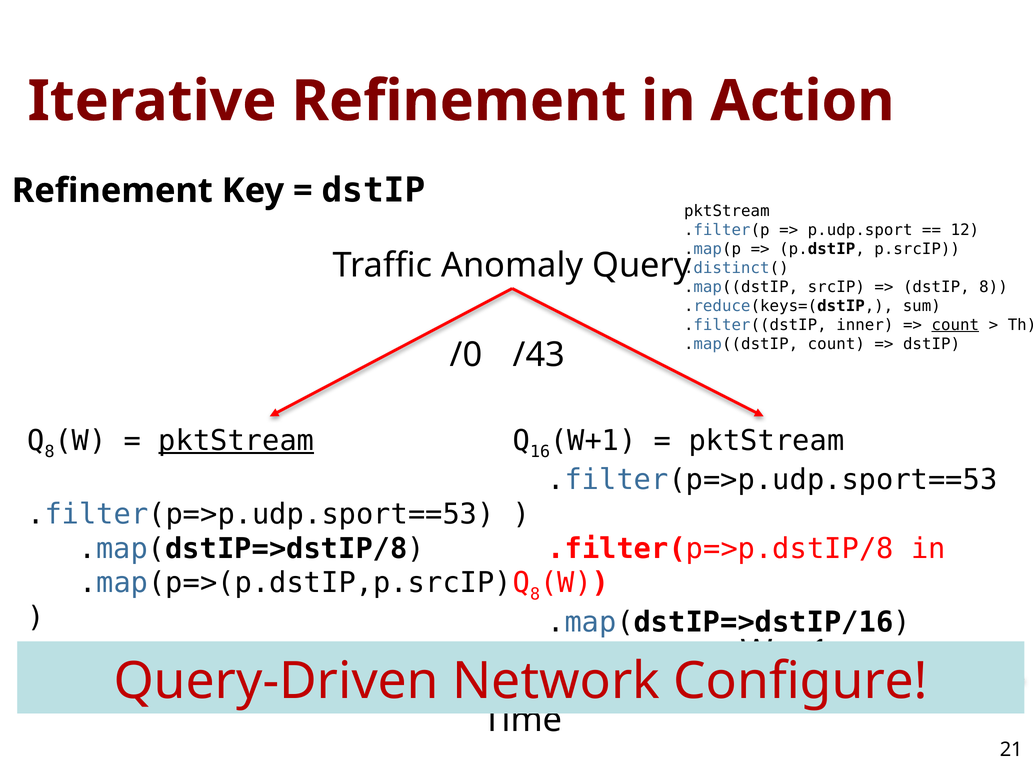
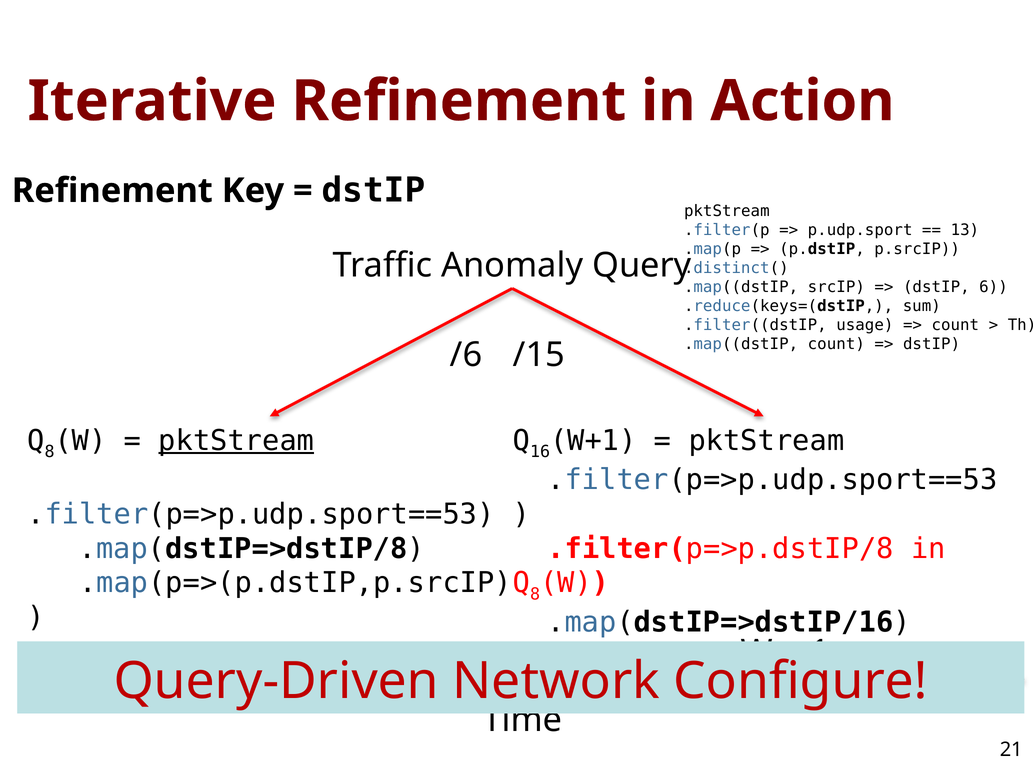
12: 12 -> 13
dstIP 8: 8 -> 6
inner: inner -> usage
count at (955, 325) underline: present -> none
/43: /43 -> /15
/0: /0 -> /6
